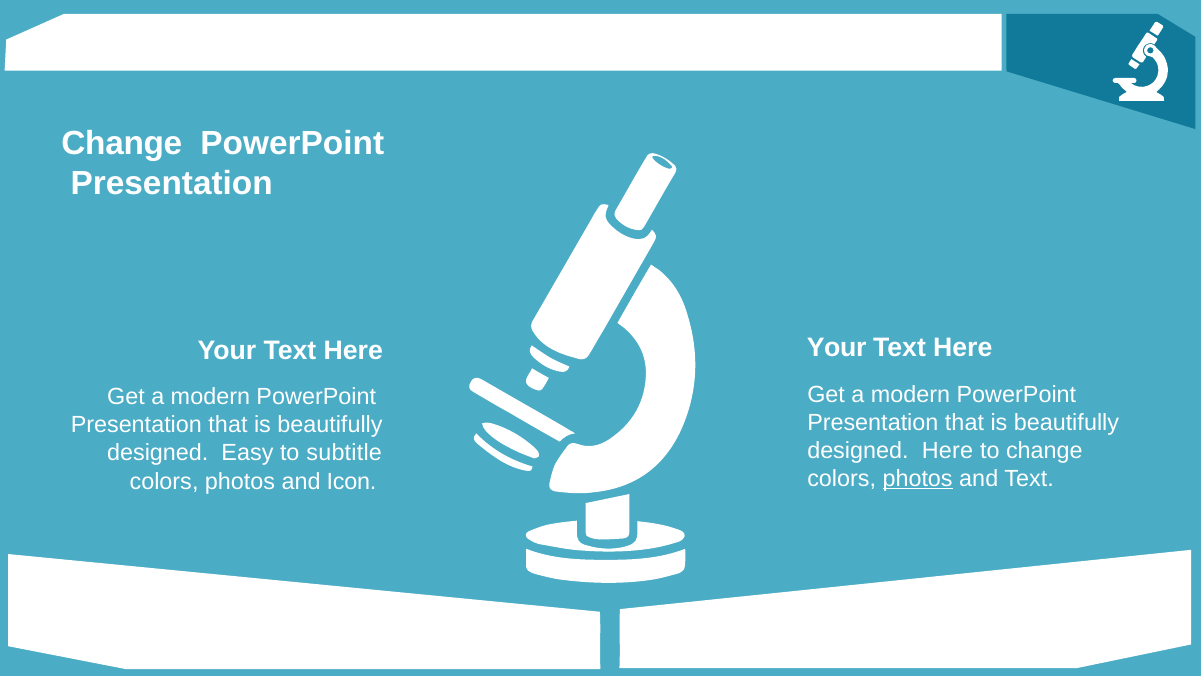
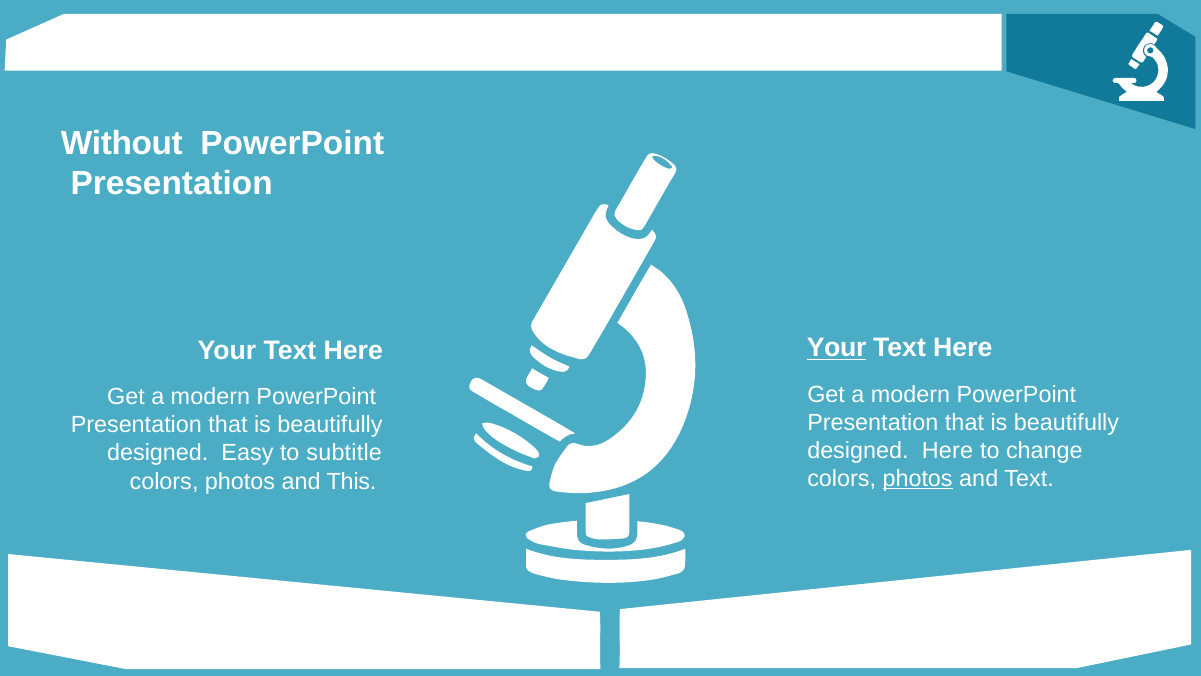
Change at (122, 143): Change -> Without
Your at (837, 348) underline: none -> present
Icon: Icon -> This
